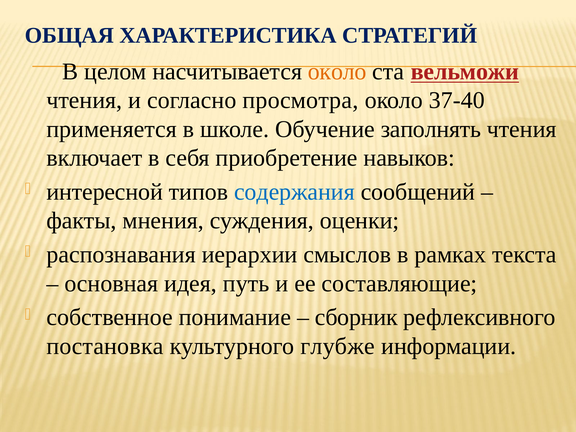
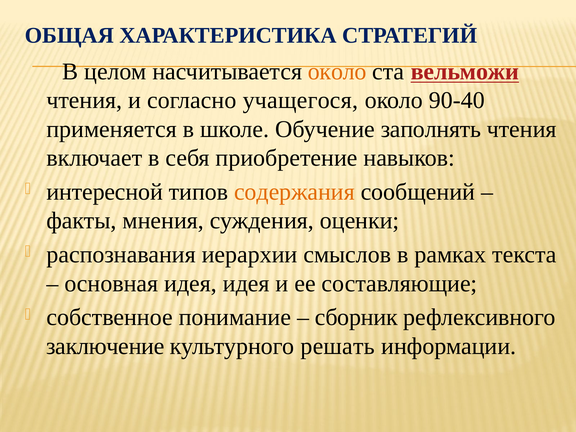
просмотра: просмотра -> учащегося
37-40: 37-40 -> 90-40
содержания colour: blue -> orange
идея путь: путь -> идея
постановка: постановка -> заключение
глубже: глубже -> решать
